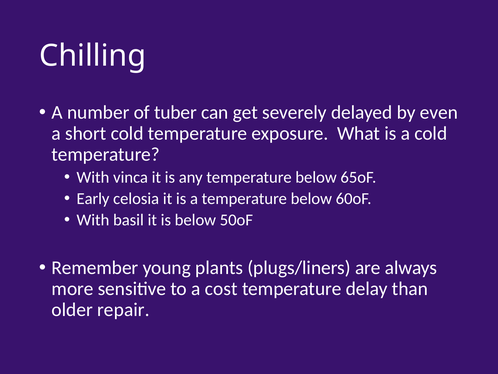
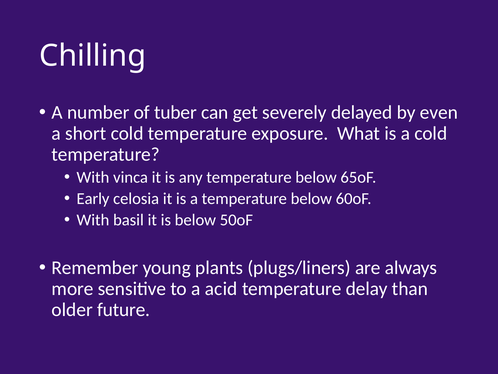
cost: cost -> acid
repair: repair -> future
